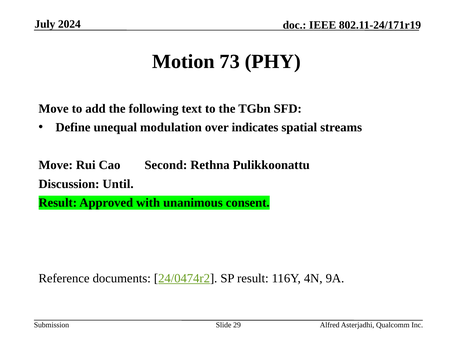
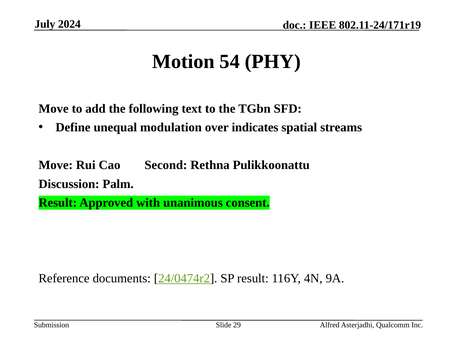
73: 73 -> 54
Until: Until -> Palm
